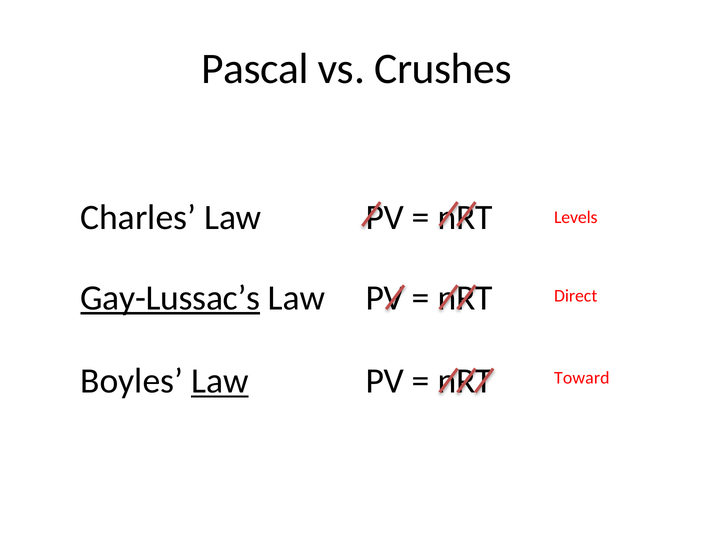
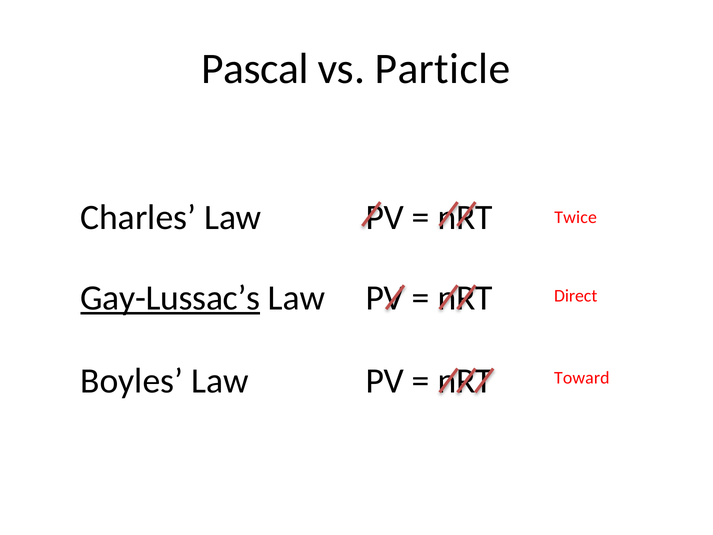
Crushes: Crushes -> Particle
Levels: Levels -> Twice
Law at (220, 381) underline: present -> none
